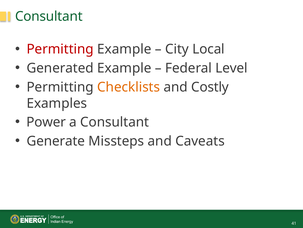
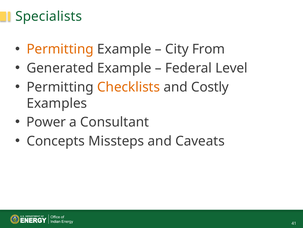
Consultant at (49, 16): Consultant -> Specialists
Permitting at (60, 49) colour: red -> orange
Local: Local -> From
Generate: Generate -> Concepts
